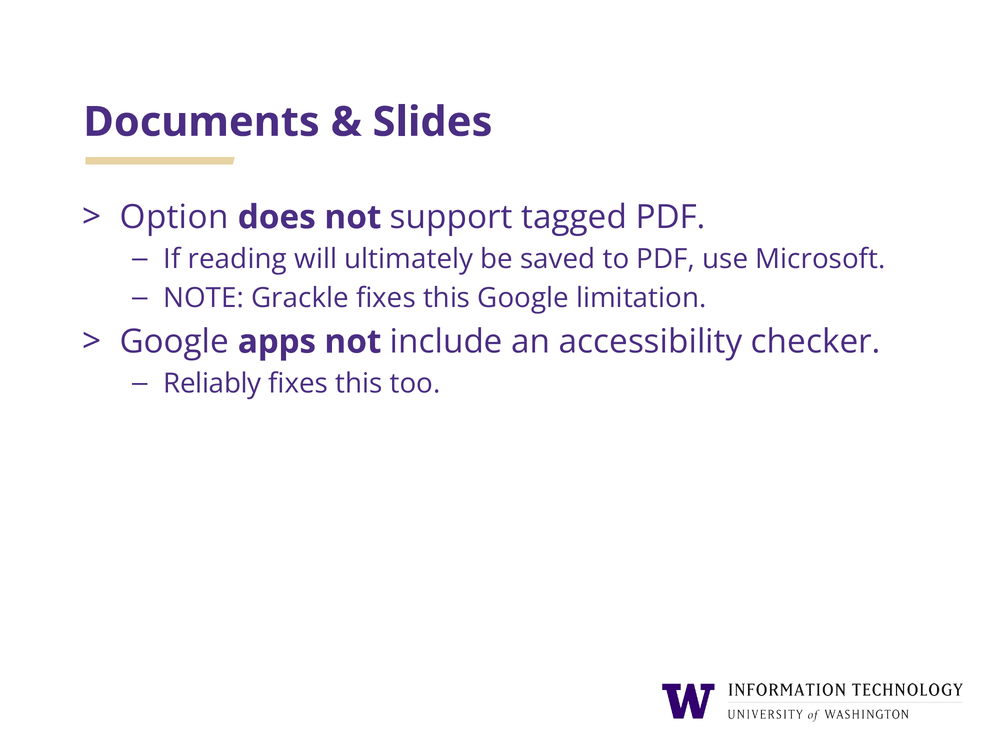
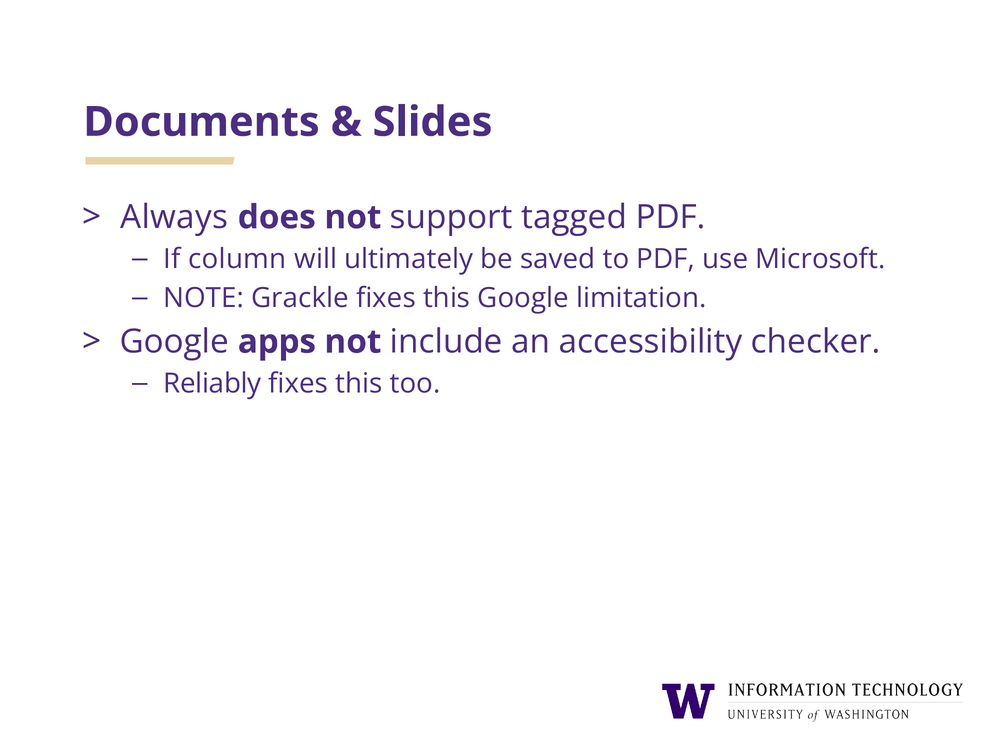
Option: Option -> Always
reading: reading -> column
